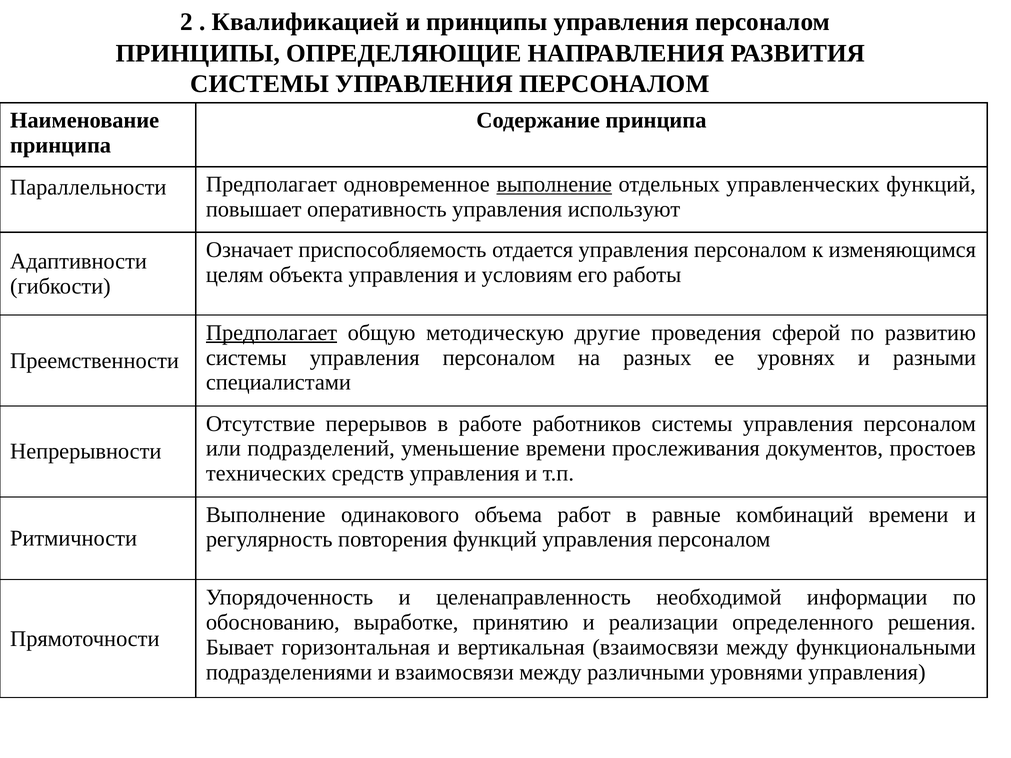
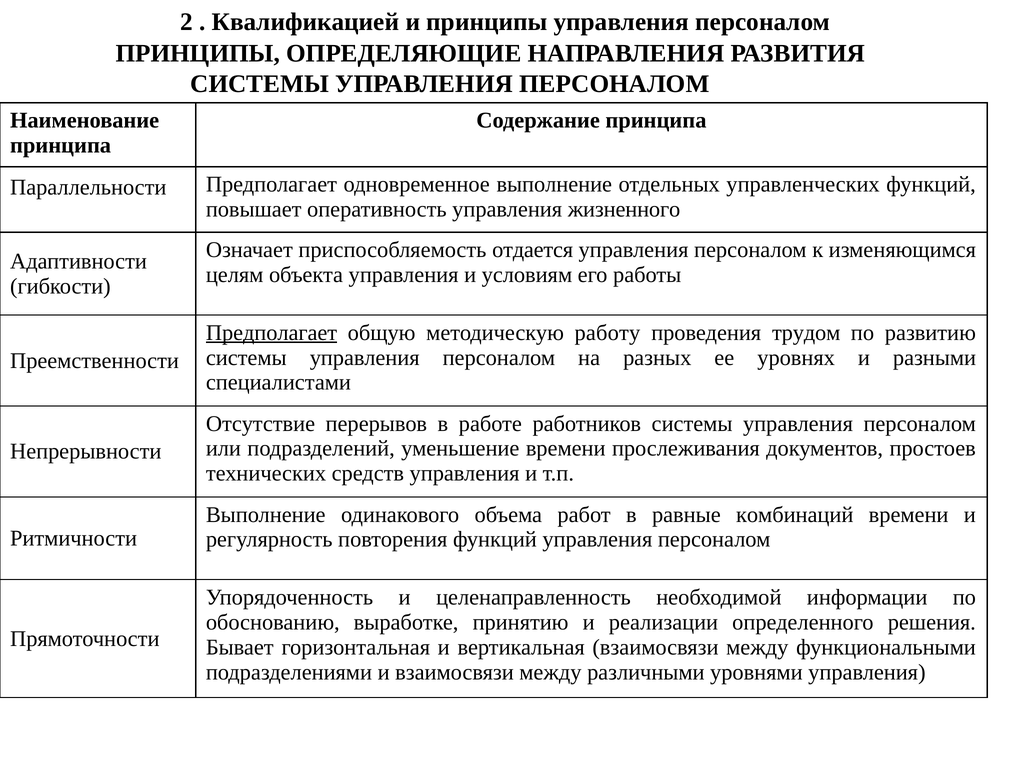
выполнение at (554, 184) underline: present -> none
используют: используют -> жизненного
другие: другие -> работу
сферой: сферой -> трудом
